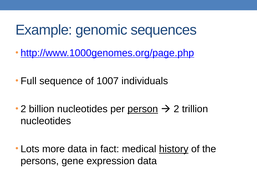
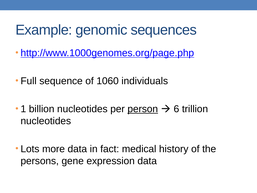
1007: 1007 -> 1060
2 at (23, 109): 2 -> 1
2 at (176, 109): 2 -> 6
history underline: present -> none
